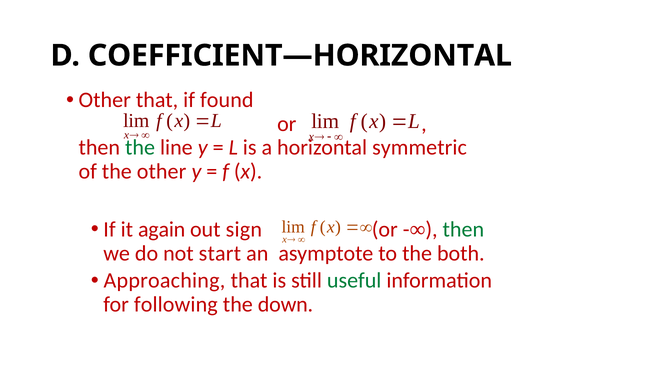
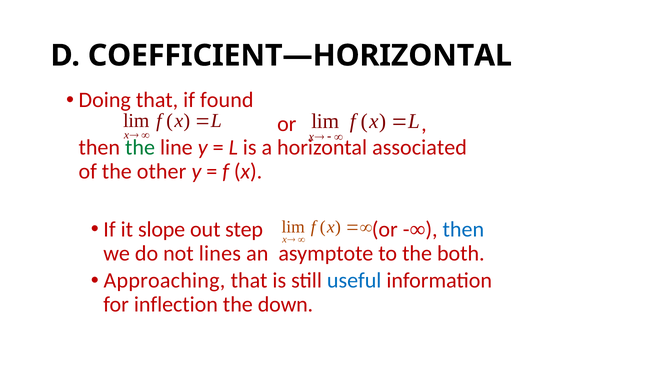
Other at (105, 100): Other -> Doing
symmetric: symmetric -> associated
again: again -> slope
sign: sign -> step
then at (463, 230) colour: green -> blue
start: start -> lines
useful colour: green -> blue
following: following -> inflection
